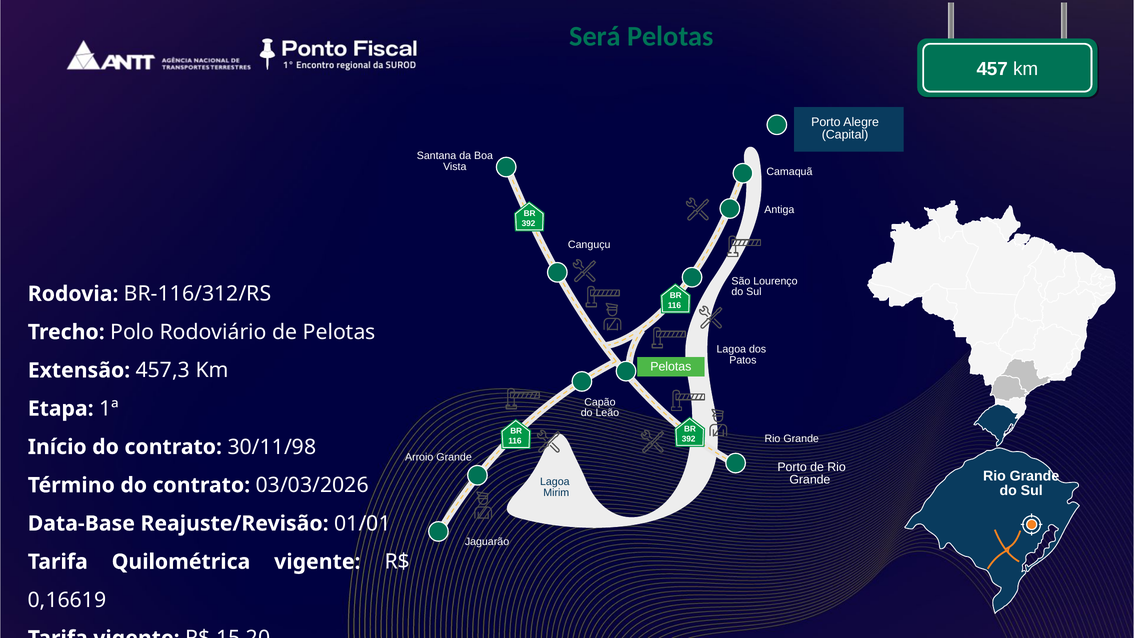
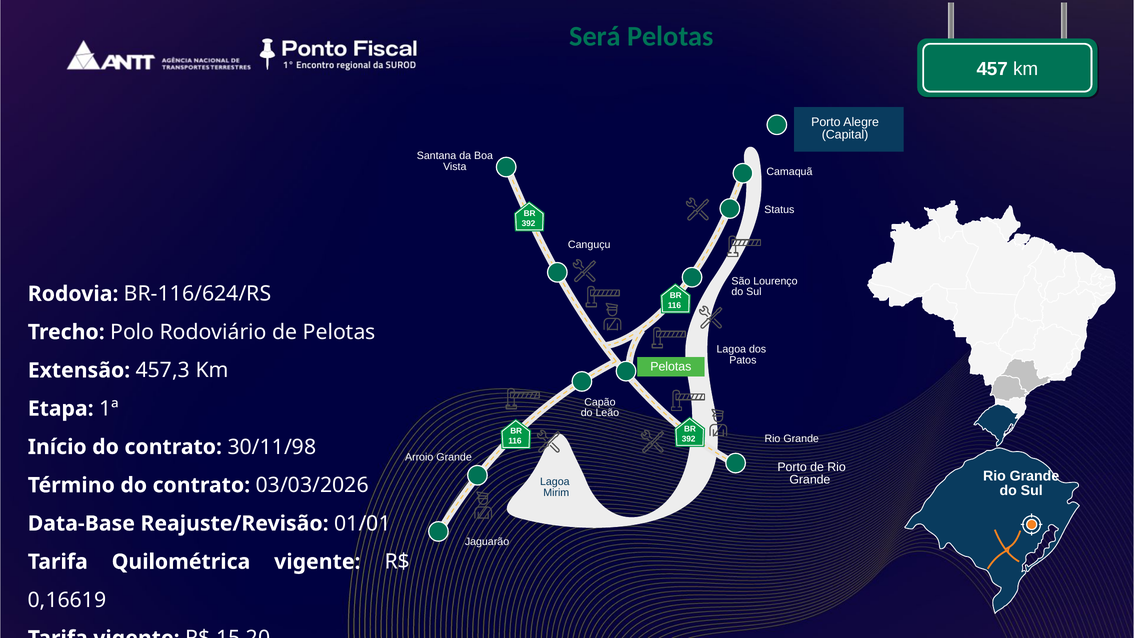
Antiga: Antiga -> Status
BR-116/312/RS: BR-116/312/RS -> BR-116/624/RS
